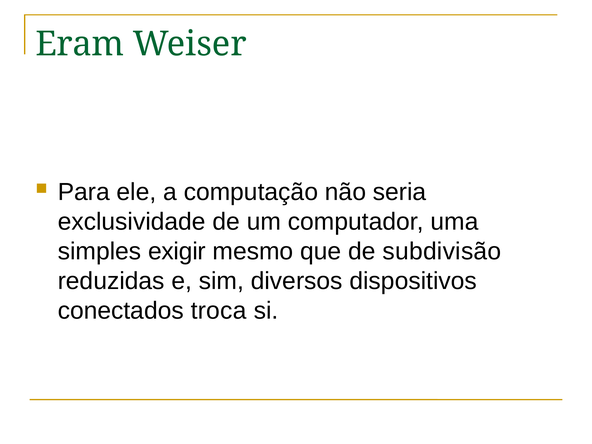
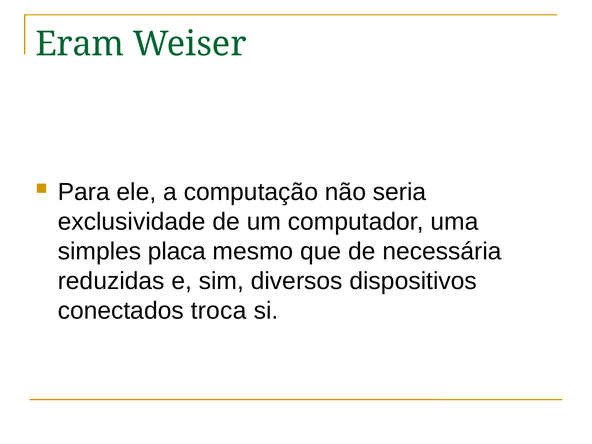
exigir: exigir -> placa
subdivisão: subdivisão -> necessária
